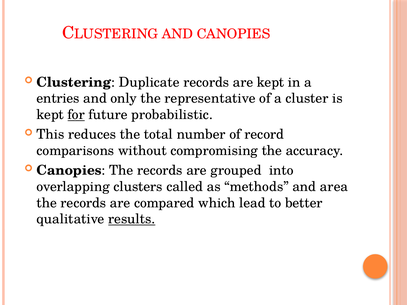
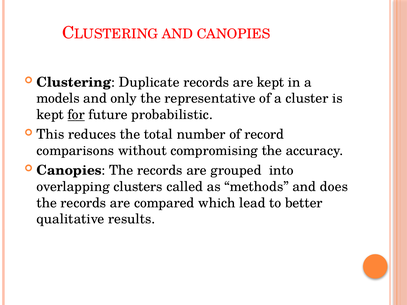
entries: entries -> models
area: area -> does
results underline: present -> none
